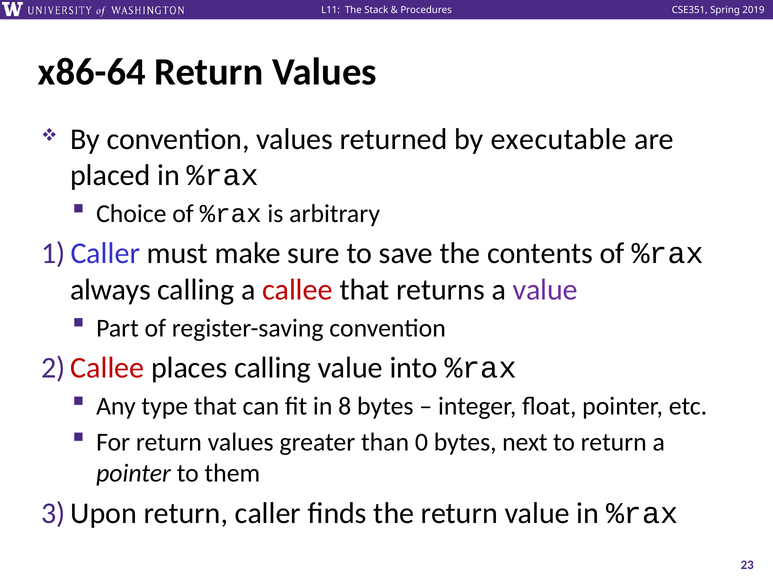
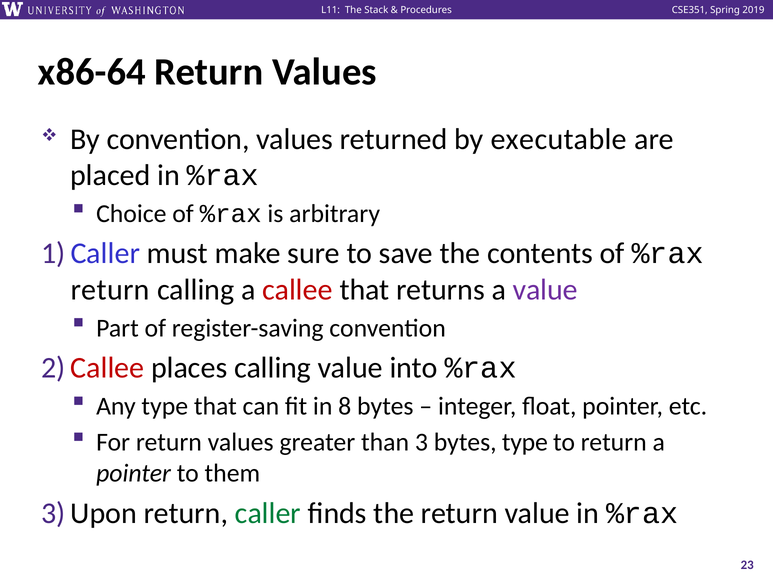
always at (111, 290): always -> return
0: 0 -> 3
bytes next: next -> type
caller colour: black -> green
